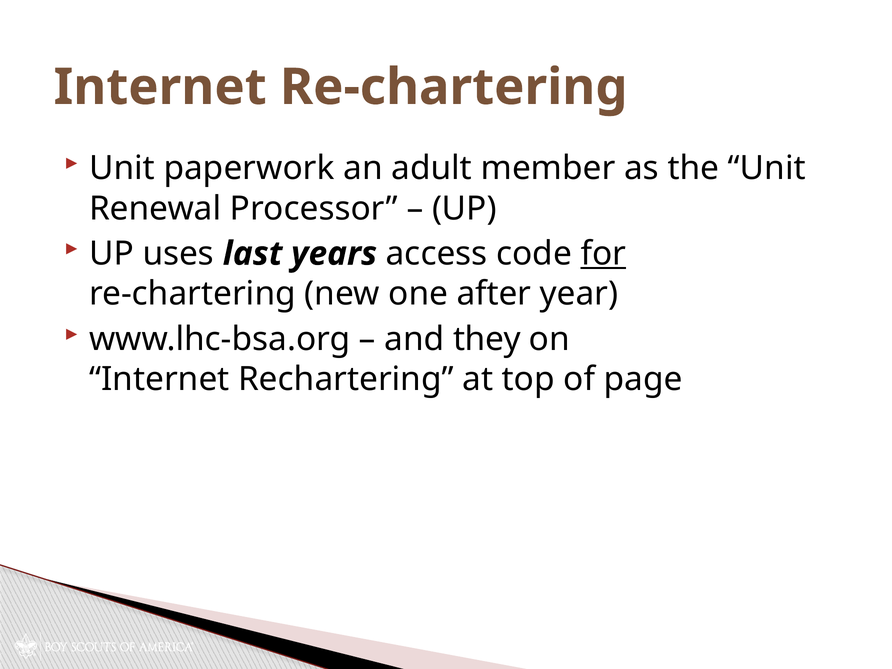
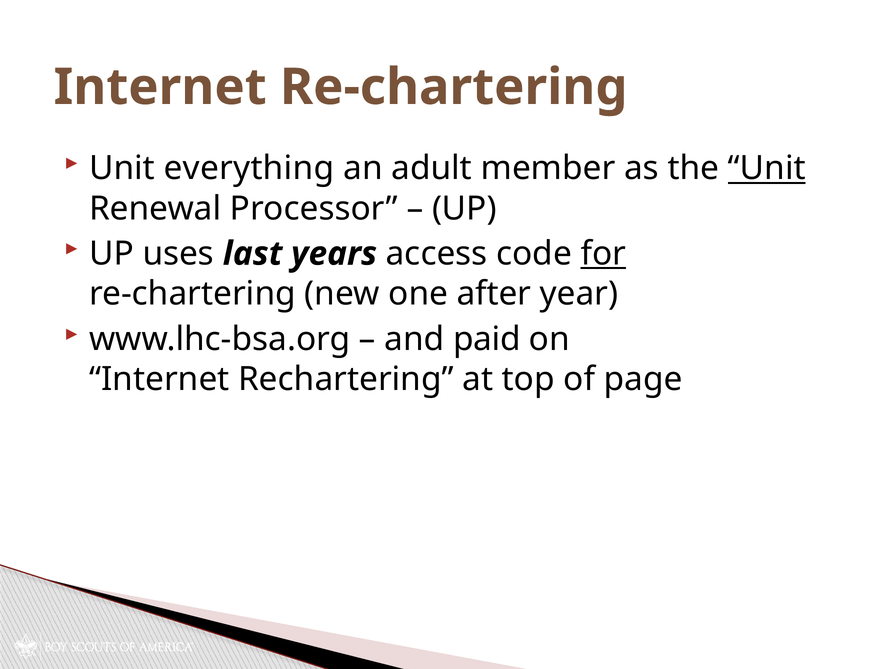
paperwork: paperwork -> everything
Unit at (767, 168) underline: none -> present
they: they -> paid
